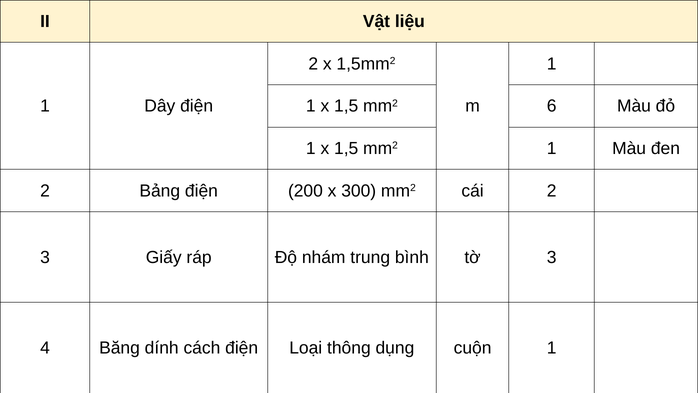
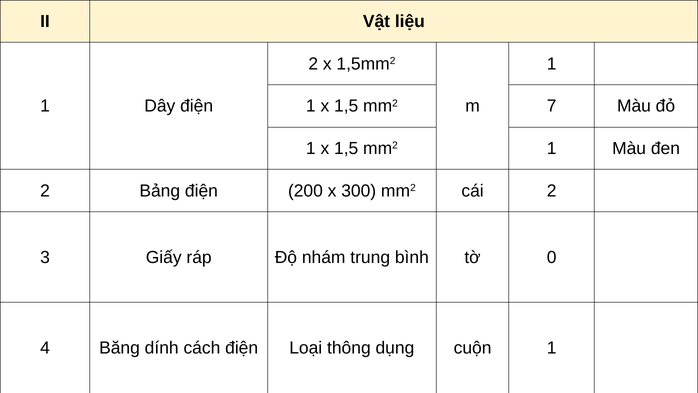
6: 6 -> 7
tờ 3: 3 -> 0
